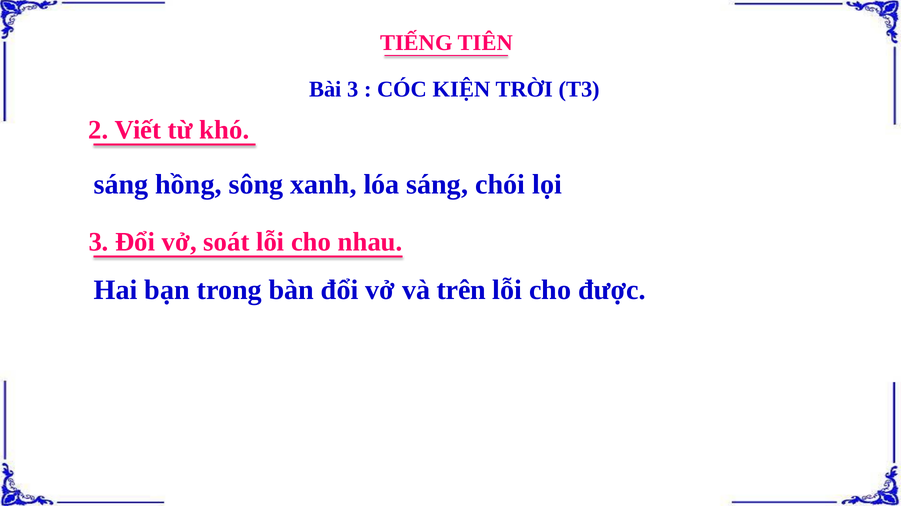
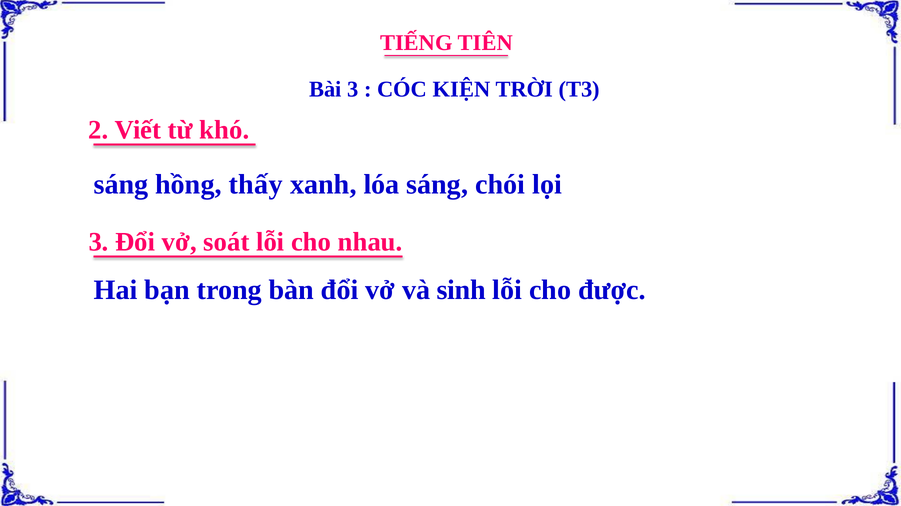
sông: sông -> thấy
trên: trên -> sinh
